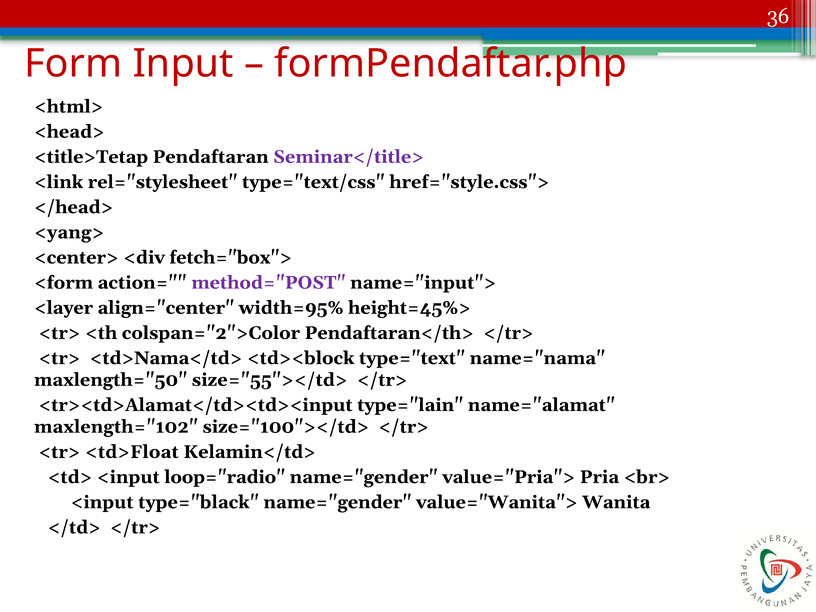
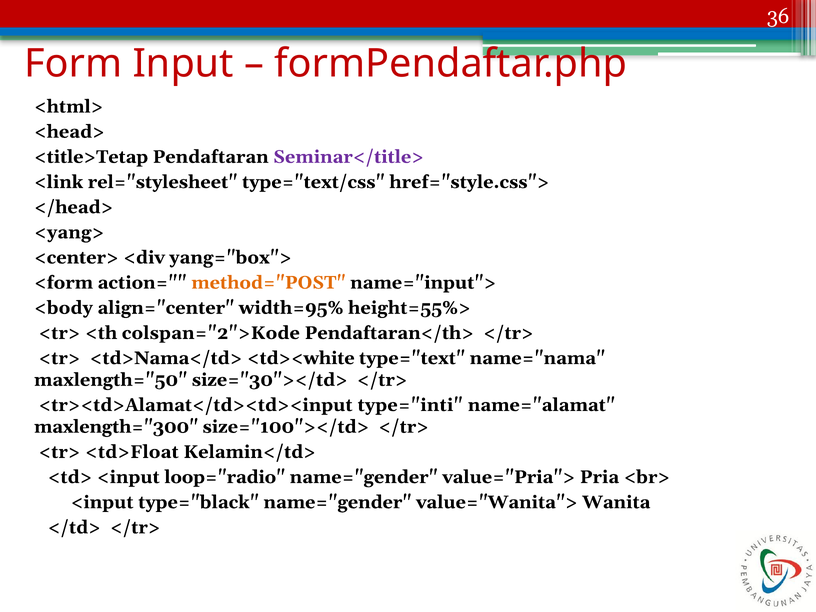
fetch="box">: fetch="box"> -> yang="box">
method="POST colour: purple -> orange
<layer: <layer -> <body
height=45%>: height=45%> -> height=55%>
colspan="2">Color: colspan="2">Color -> colspan="2">Kode
<td><block: <td><block -> <td><white
size="55"></td>: size="55"></td> -> size="30"></td>
type="lain: type="lain -> type="inti
maxlength="102: maxlength="102 -> maxlength="300
